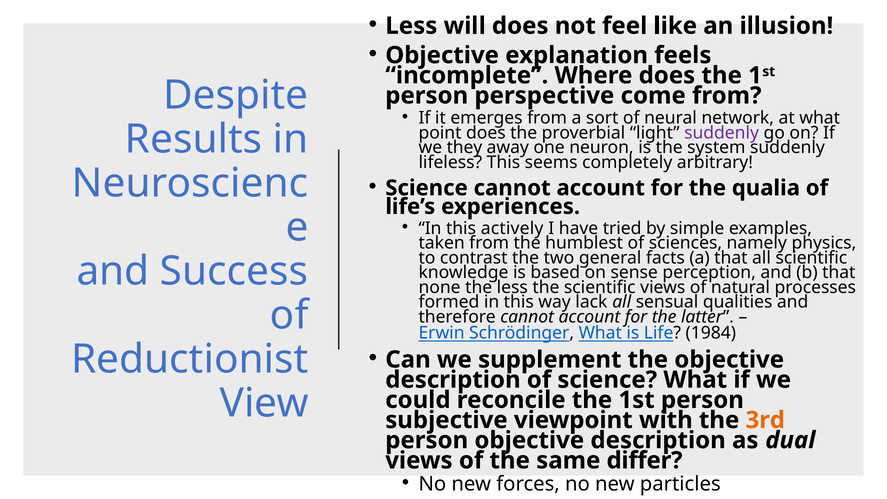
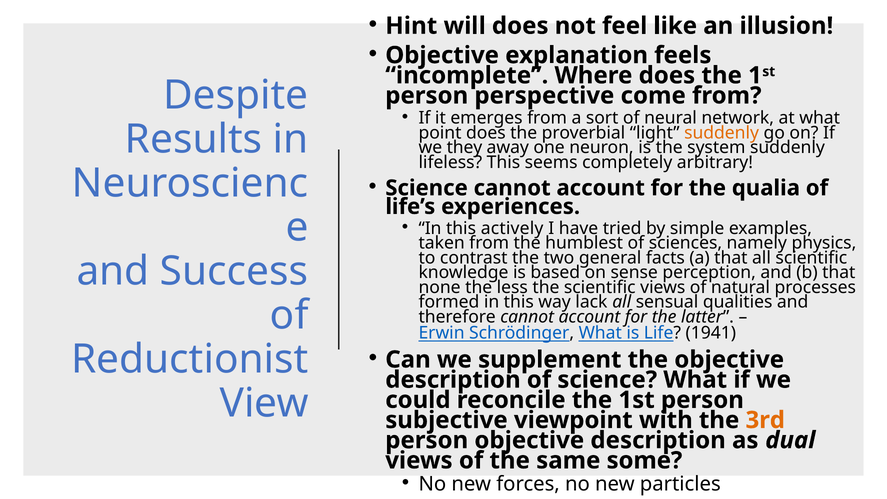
Less at (411, 26): Less -> Hint
suddenly at (722, 133) colour: purple -> orange
1984: 1984 -> 1941
differ: differ -> some
